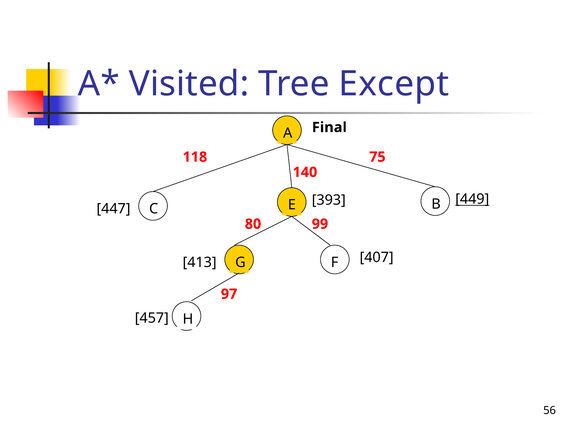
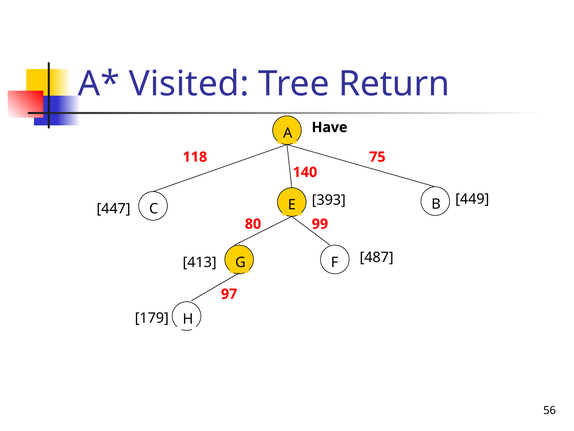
Except: Except -> Return
Final: Final -> Have
449 underline: present -> none
407: 407 -> 487
457: 457 -> 179
